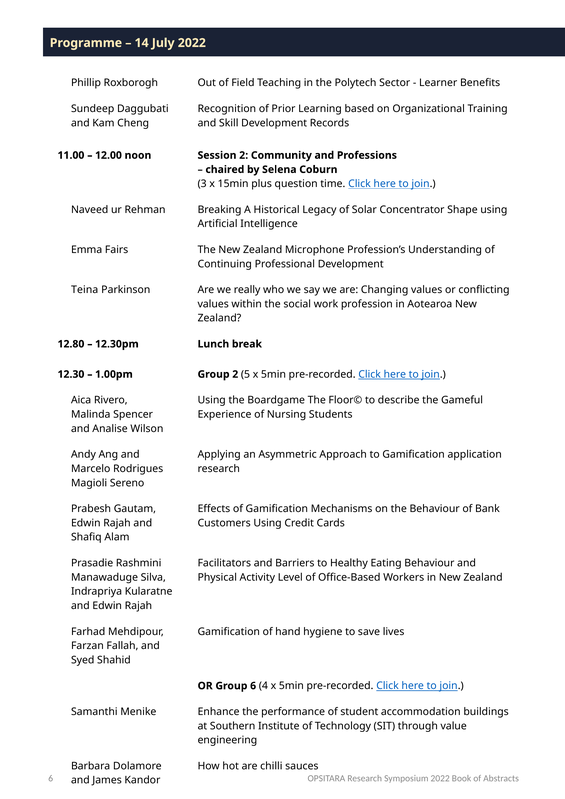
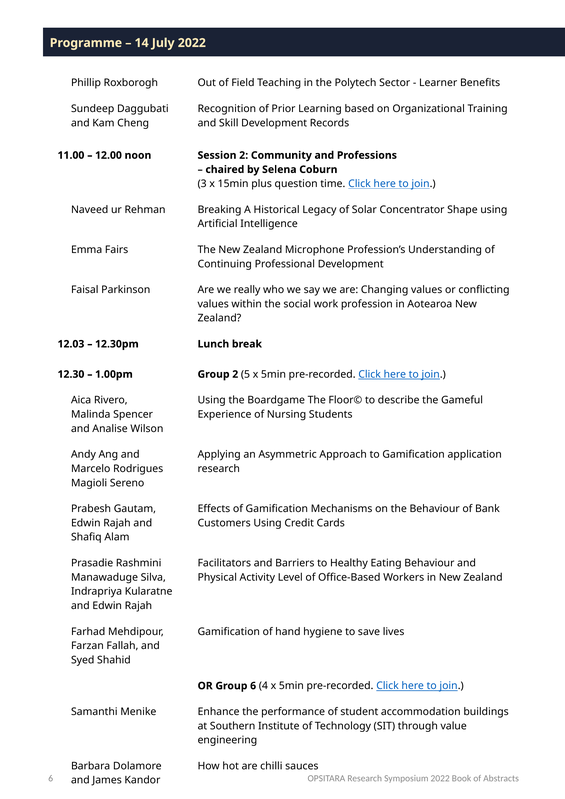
Teina: Teina -> Faisal
12.80: 12.80 -> 12.03
